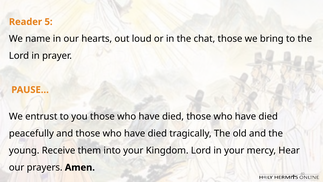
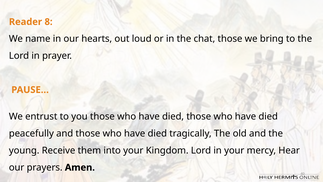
5: 5 -> 8
